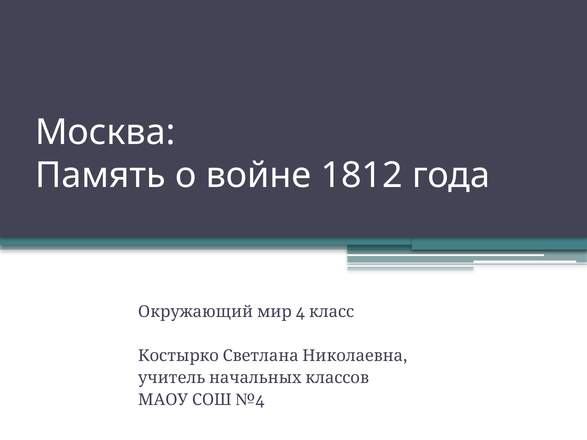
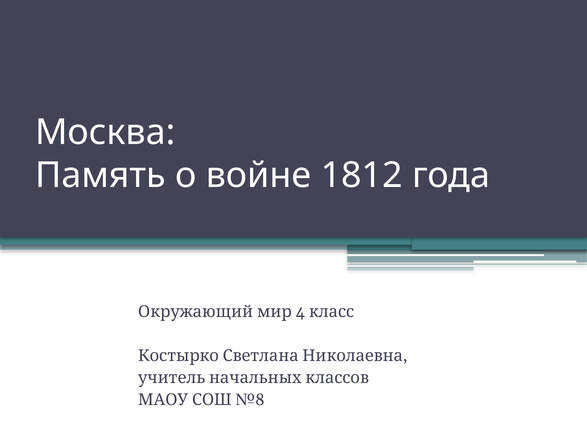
№4: №4 -> №8
